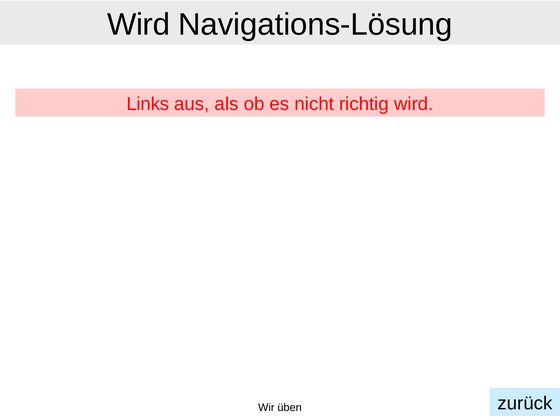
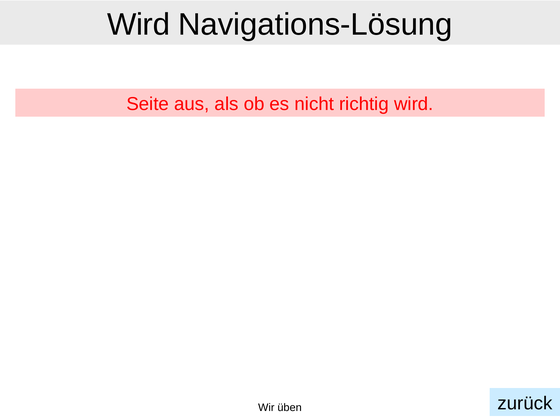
Links: Links -> Seite
